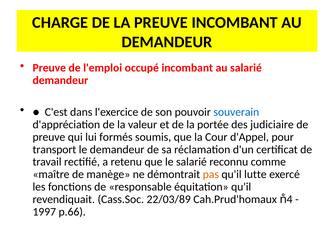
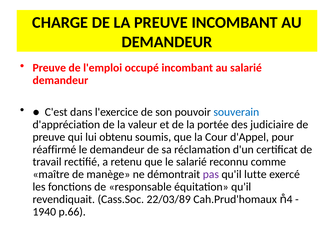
formés: formés -> obtenu
transport: transport -> réaffirmé
pas colour: orange -> purple
1997: 1997 -> 1940
